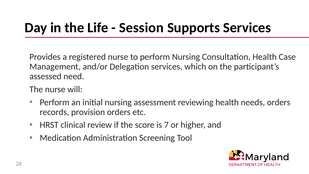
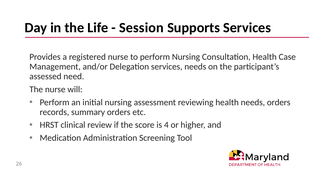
services which: which -> needs
provision: provision -> summary
7: 7 -> 4
